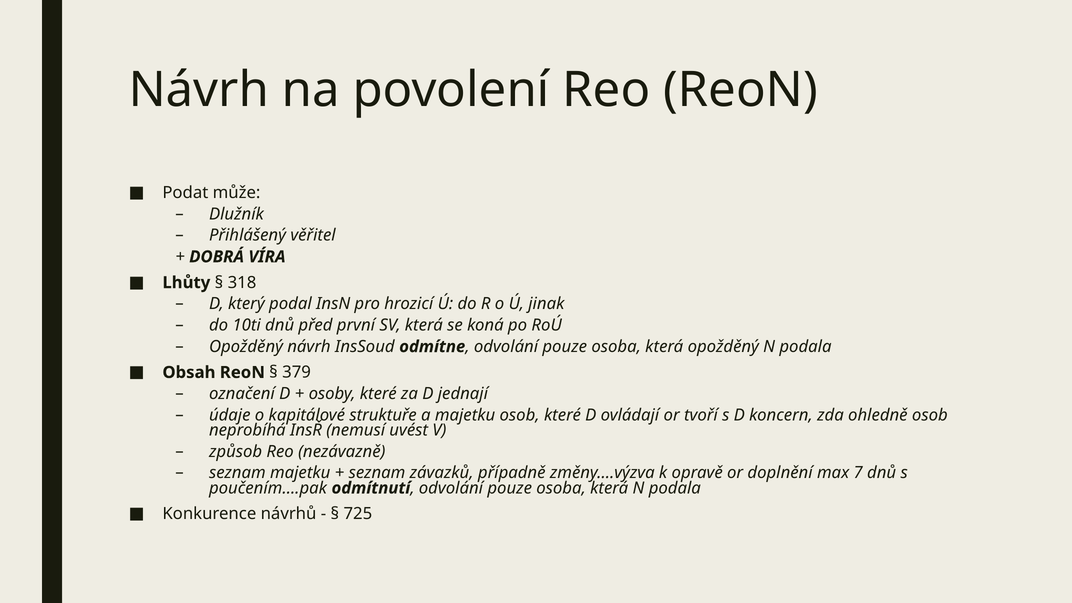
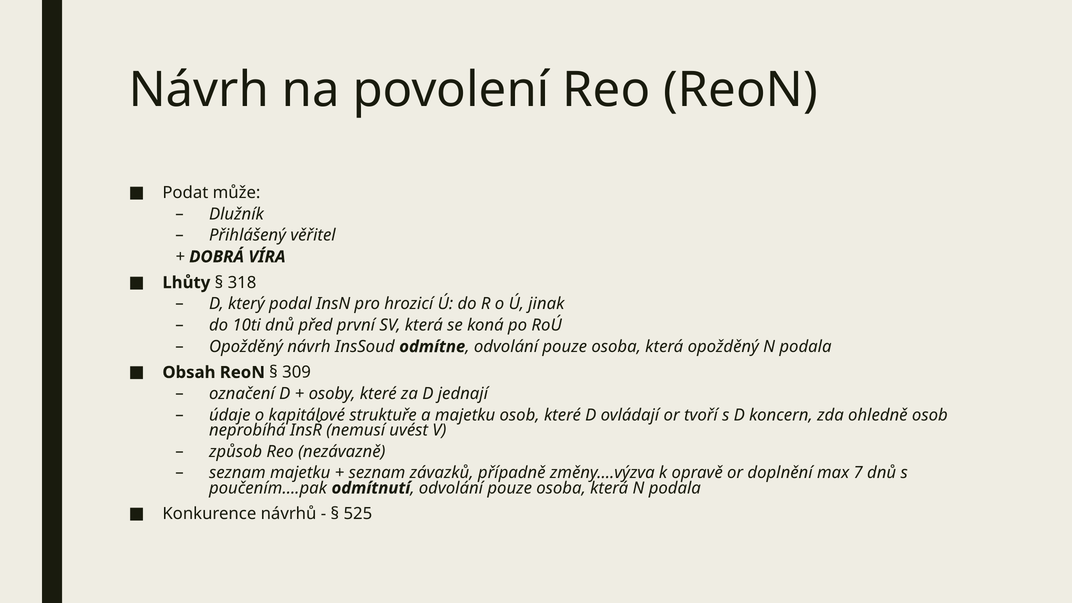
379: 379 -> 309
725: 725 -> 525
